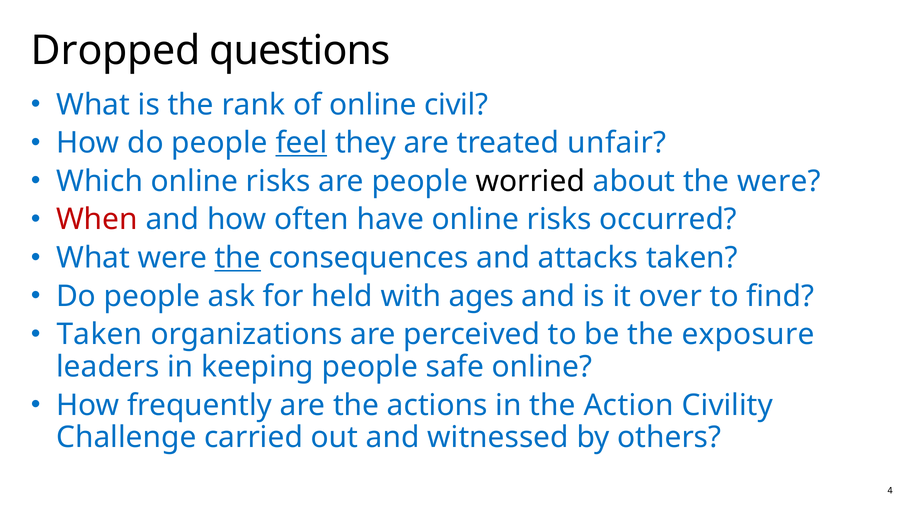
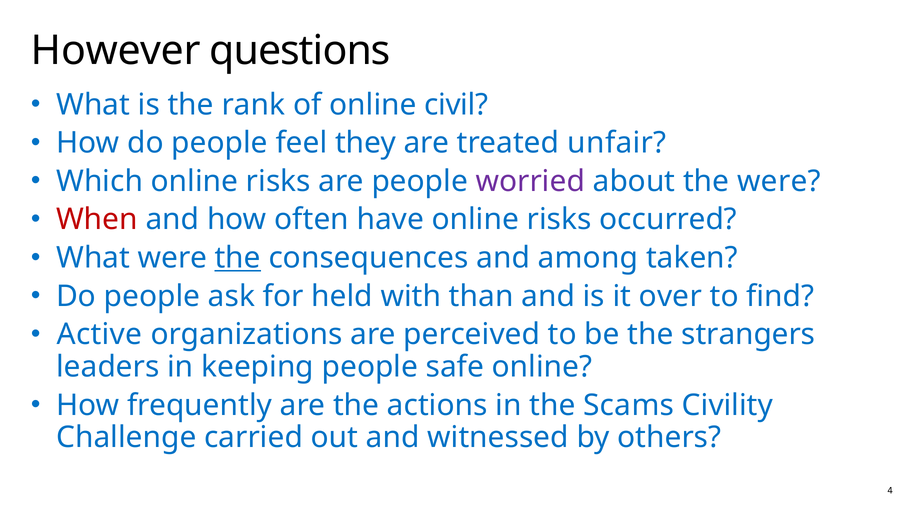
Dropped: Dropped -> However
feel underline: present -> none
worried colour: black -> purple
attacks: attacks -> among
ages: ages -> than
Taken at (99, 334): Taken -> Active
exposure: exposure -> strangers
Action: Action -> Scams
